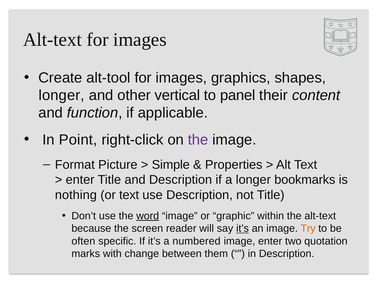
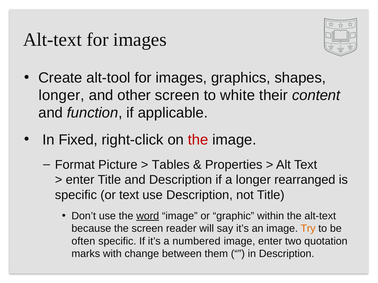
other vertical: vertical -> screen
panel: panel -> white
Point: Point -> Fixed
the at (198, 140) colour: purple -> red
Simple: Simple -> Tables
bookmarks: bookmarks -> rearranged
nothing at (76, 195): nothing -> specific
it’s at (243, 229) underline: present -> none
